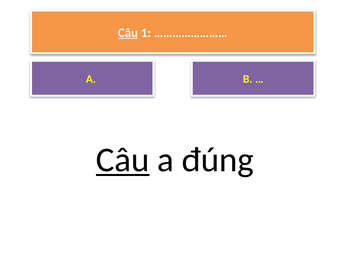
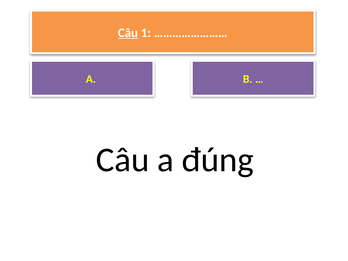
Câu at (123, 160) underline: present -> none
